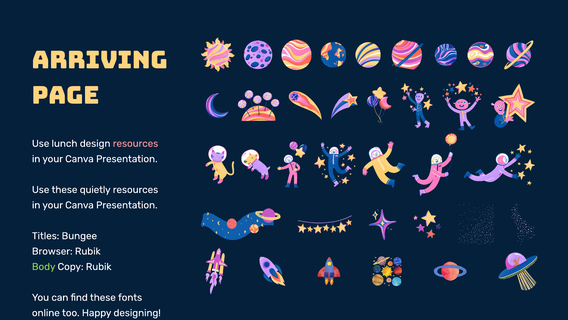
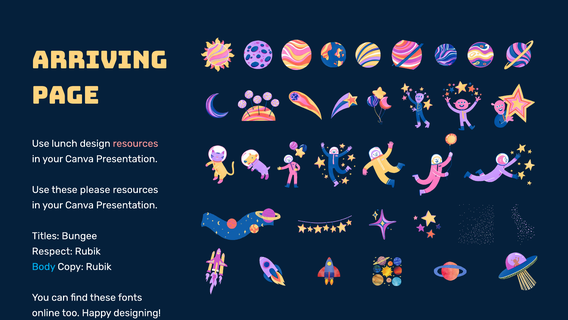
quietly: quietly -> please
Browser: Browser -> Respect
Body colour: light green -> light blue
